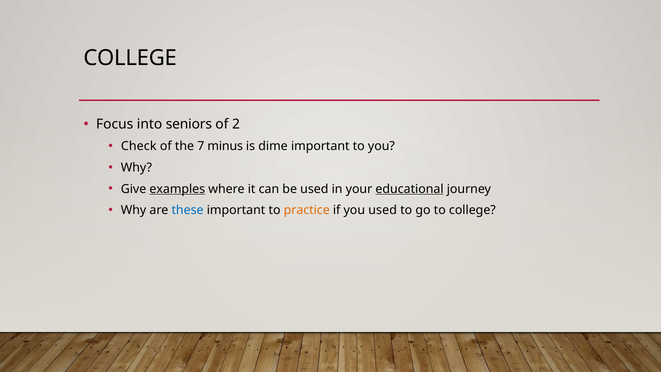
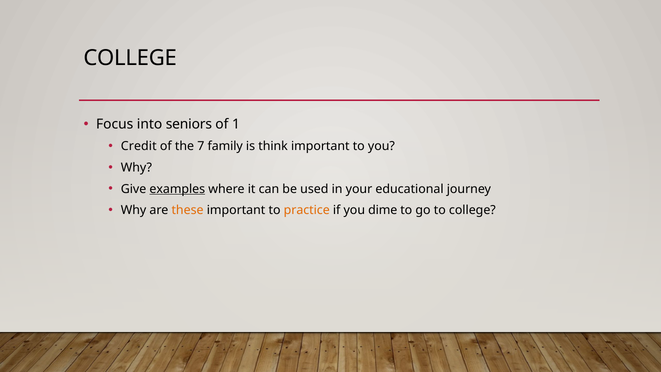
2: 2 -> 1
Check: Check -> Credit
minus: minus -> family
dime: dime -> think
educational underline: present -> none
these colour: blue -> orange
you used: used -> dime
